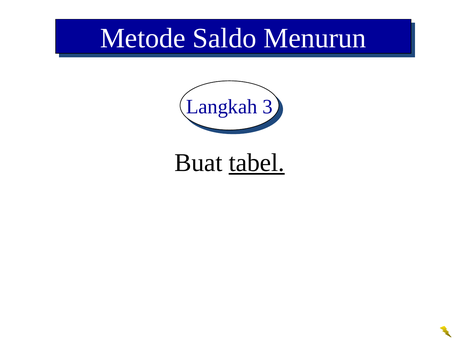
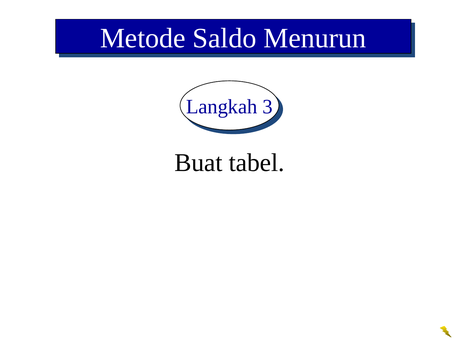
tabel underline: present -> none
